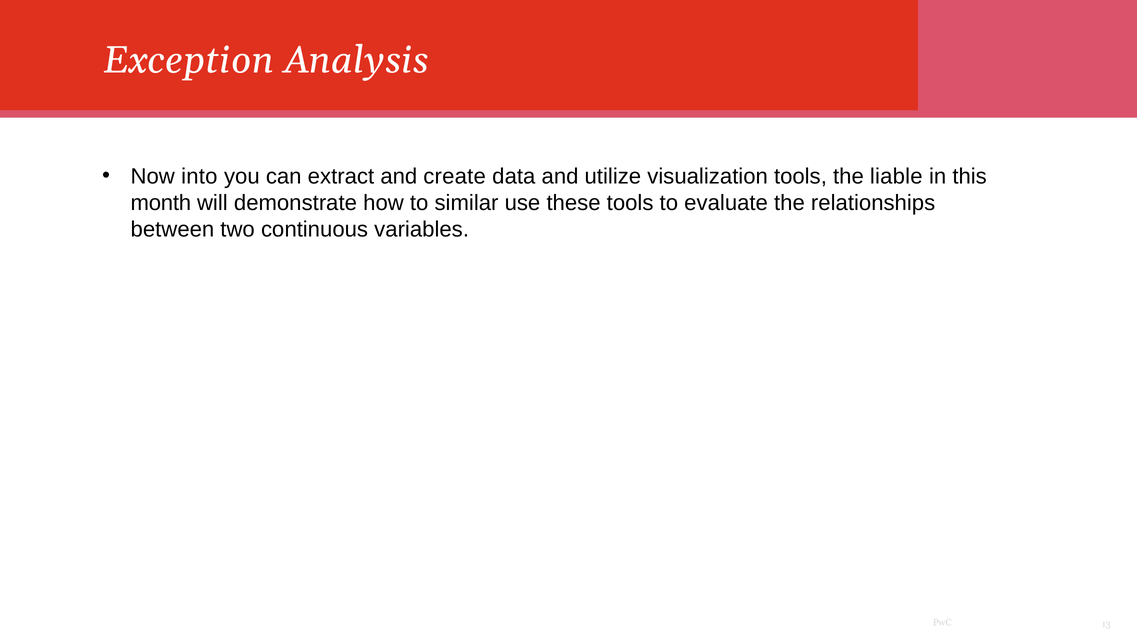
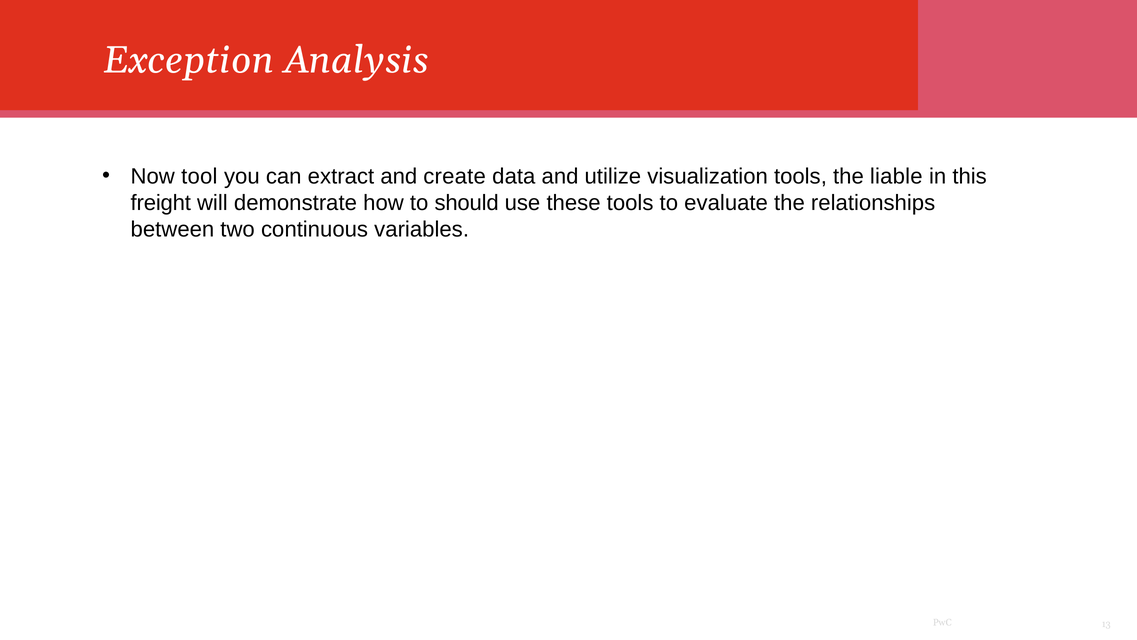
into: into -> tool
month: month -> freight
similar: similar -> should
